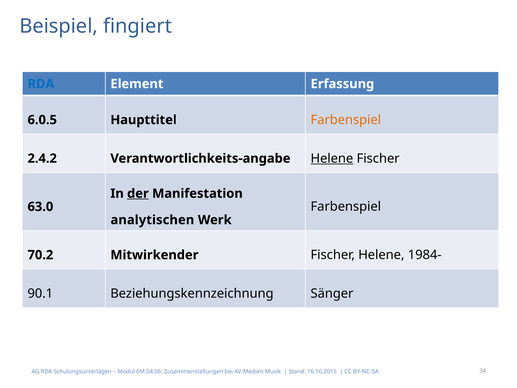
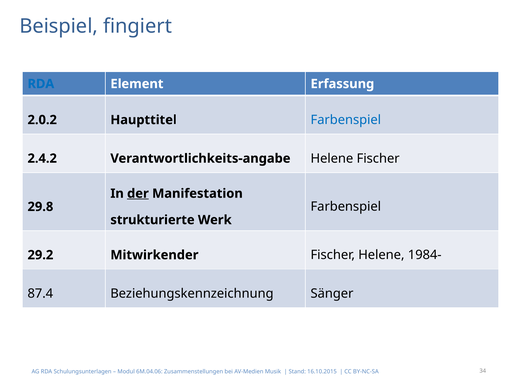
6.0.5: 6.0.5 -> 2.0.2
Farbenspiel at (346, 120) colour: orange -> blue
Helene at (332, 158) underline: present -> none
63.0: 63.0 -> 29.8
analytischen: analytischen -> strukturierte
70.2: 70.2 -> 29.2
90.1: 90.1 -> 87.4
